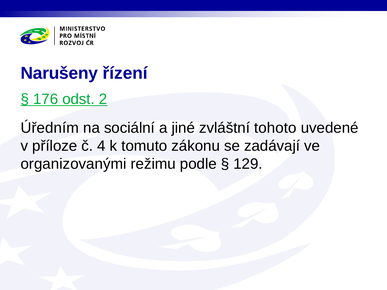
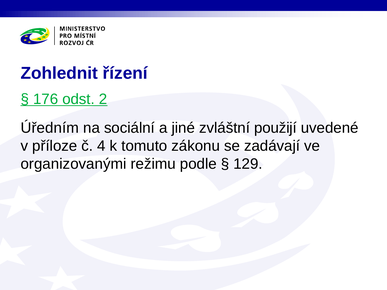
Narušeny: Narušeny -> Zohlednit
tohoto: tohoto -> použijí
